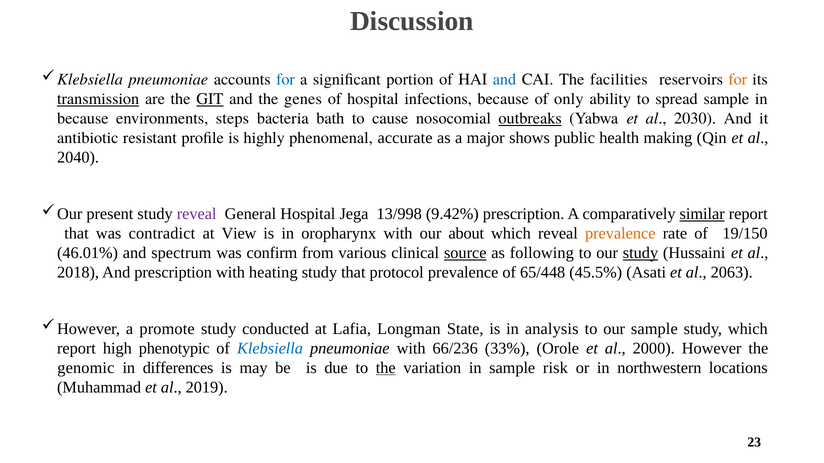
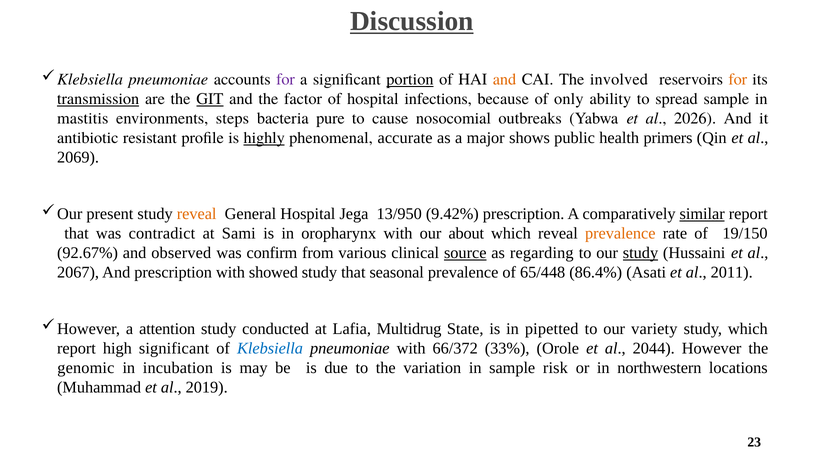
Discussion underline: none -> present
for at (285, 79) colour: blue -> purple
portion underline: none -> present
and at (505, 79) colour: blue -> orange
facilities: facilities -> involved
genes: genes -> factor
because at (83, 119): because -> mastitis
bath: bath -> pure
outbreaks underline: present -> none
2030: 2030 -> 2026
highly underline: none -> present
making: making -> primers
2040: 2040 -> 2069
reveal at (197, 214) colour: purple -> orange
13/998: 13/998 -> 13/950
View: View -> Sami
46.01%: 46.01% -> 92.67%
spectrum: spectrum -> observed
following: following -> regarding
2018: 2018 -> 2067
heating: heating -> showed
protocol: protocol -> seasonal
45.5%: 45.5% -> 86.4%
2063: 2063 -> 2011
promote: promote -> attention
Longman: Longman -> Multidrug
analysis: analysis -> pipetted
our sample: sample -> variety
high phenotypic: phenotypic -> significant
66/236: 66/236 -> 66/372
2000: 2000 -> 2044
differences: differences -> incubation
the at (386, 368) underline: present -> none
